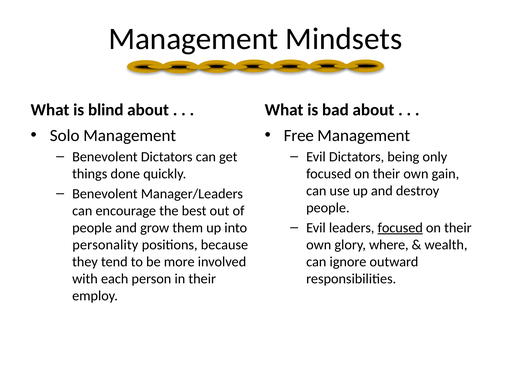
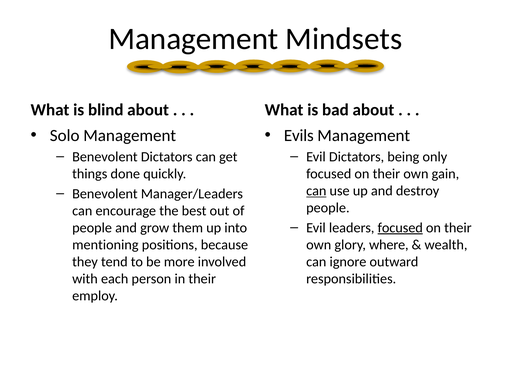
Free: Free -> Evils
can at (316, 191) underline: none -> present
personality: personality -> mentioning
